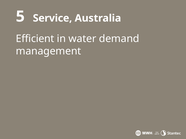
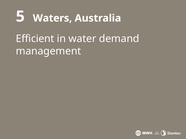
Service: Service -> Waters
